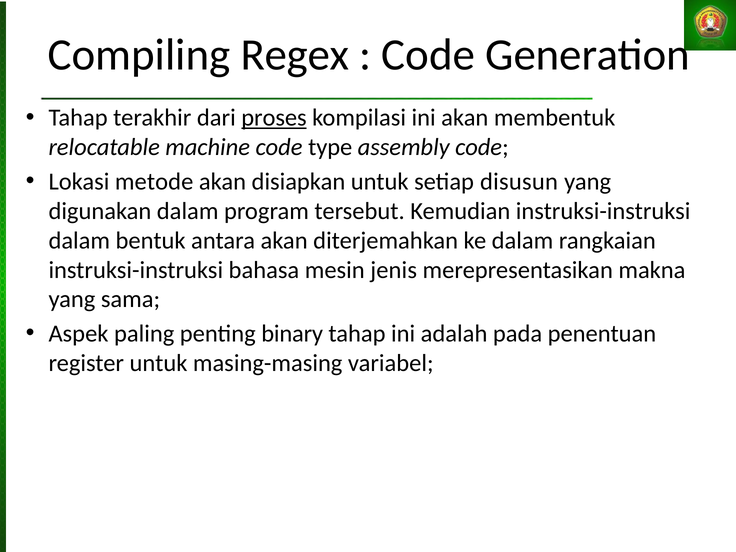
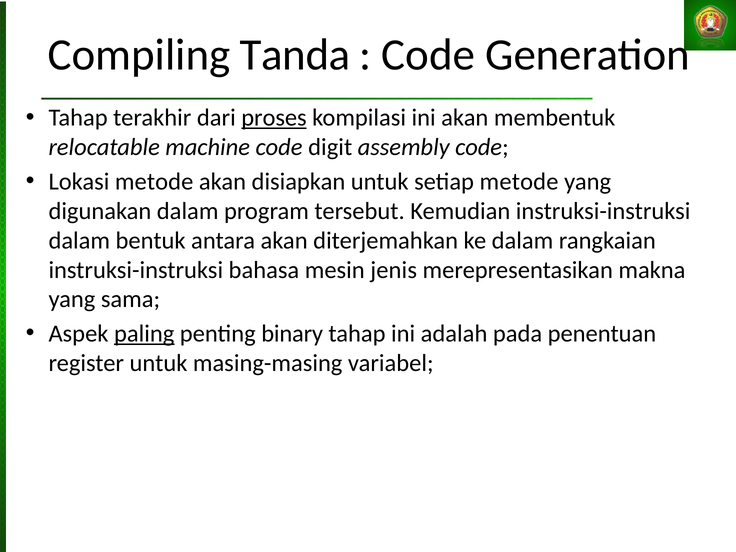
Regex: Regex -> Tanda
type: type -> digit
setiap disusun: disusun -> metode
paling underline: none -> present
